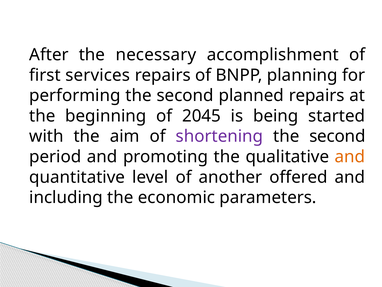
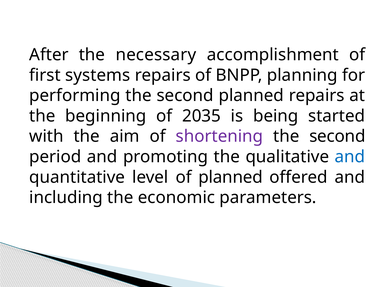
services: services -> systems
2045: 2045 -> 2035
and at (350, 157) colour: orange -> blue
of another: another -> planned
